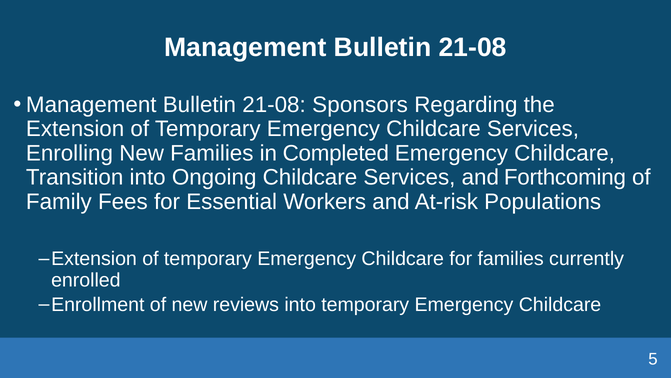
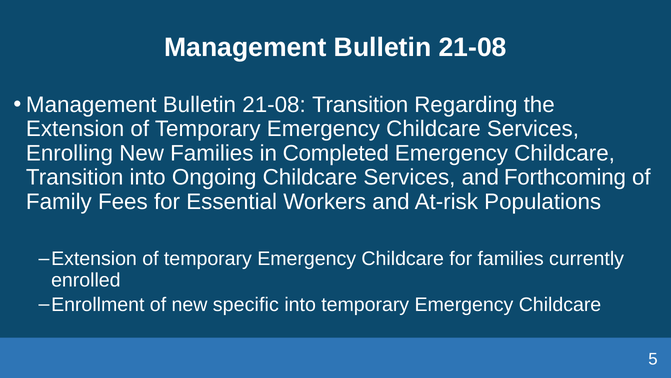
21-08 Sponsors: Sponsors -> Transition
reviews: reviews -> specific
